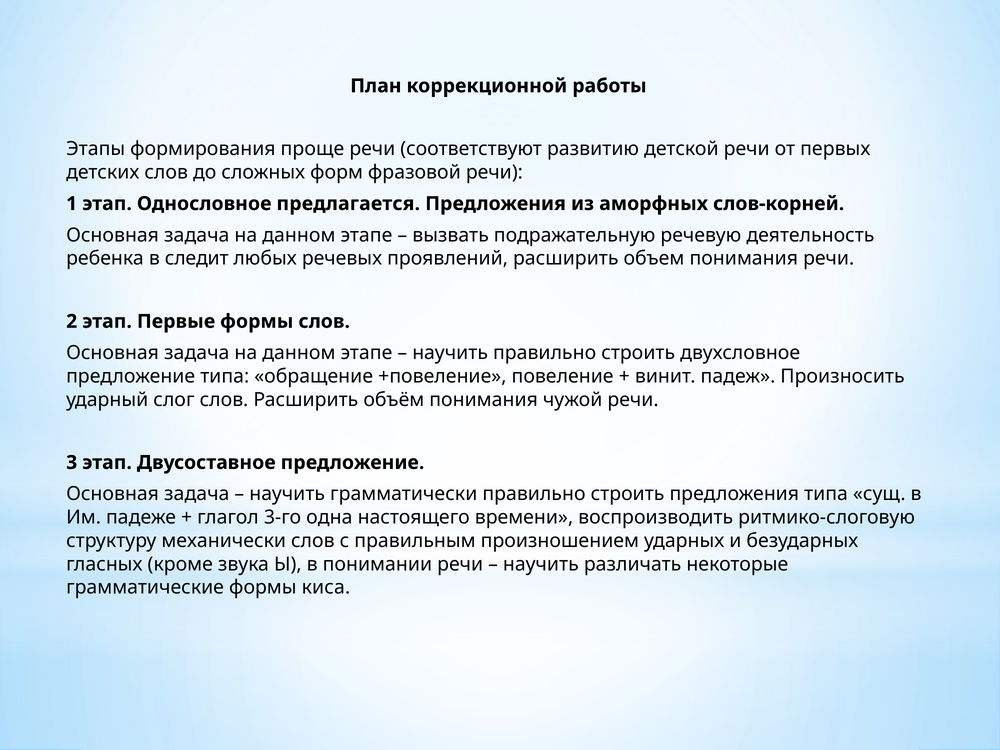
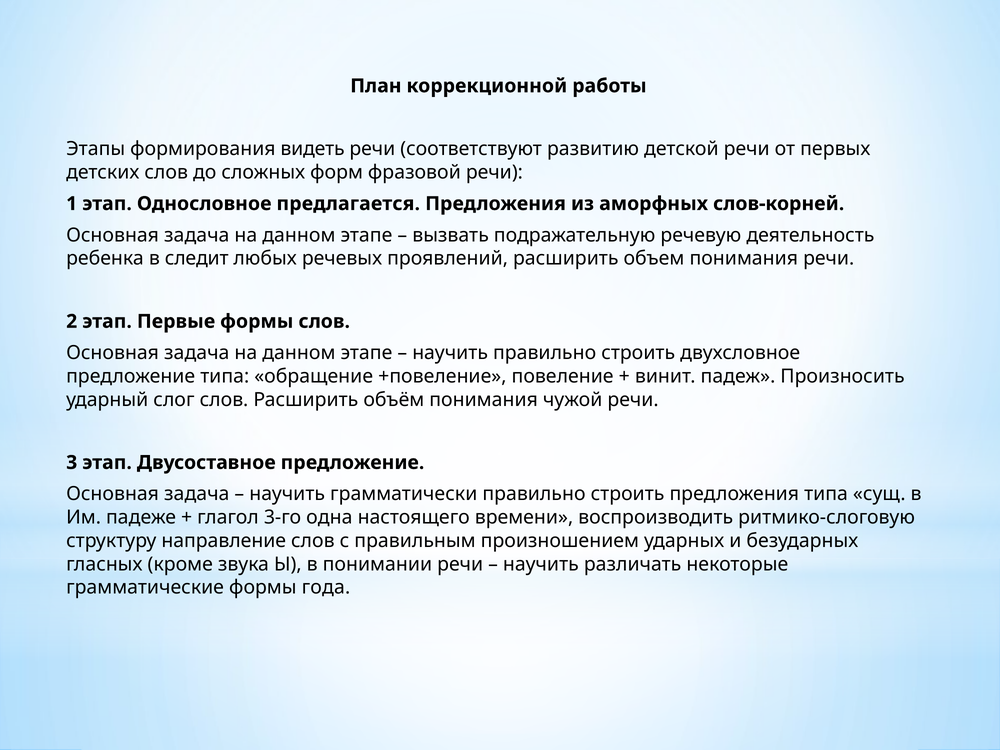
проще: проще -> видеть
механически: механически -> направление
киса: киса -> года
